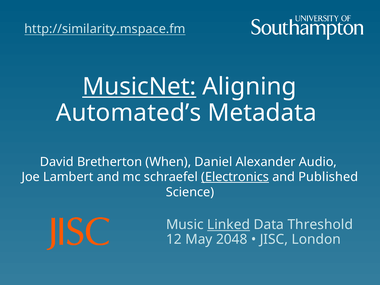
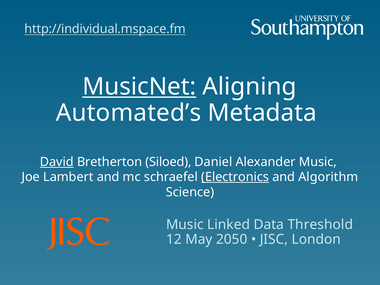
http://similarity.mspace.fm: http://similarity.mspace.fm -> http://individual.mspace.fm
David underline: none -> present
When: When -> Siloed
Alexander Audio: Audio -> Music
Published: Published -> Algorithm
Linked underline: present -> none
2048: 2048 -> 2050
